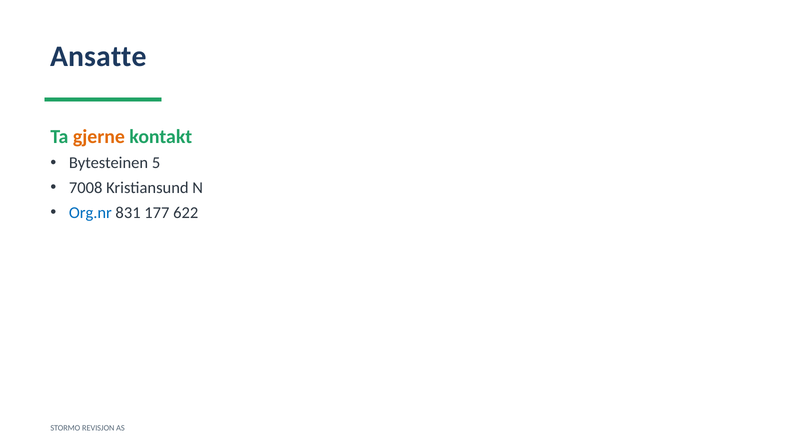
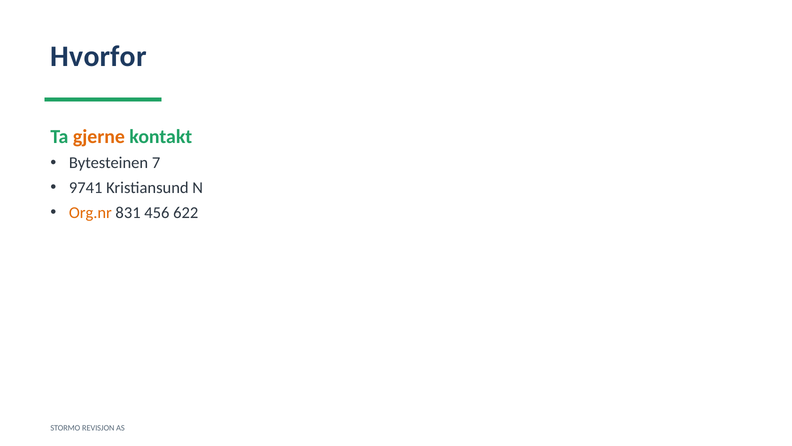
Ansatte: Ansatte -> Hvorfor
5: 5 -> 7
7008: 7008 -> 9741
Org.nr colour: blue -> orange
177: 177 -> 456
